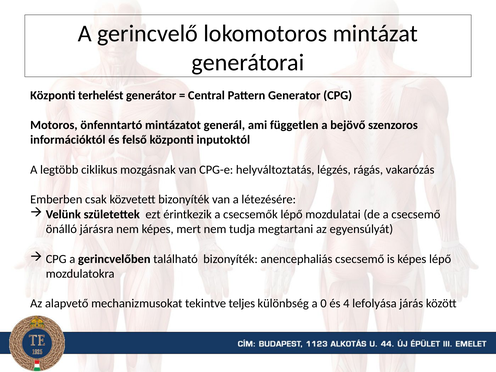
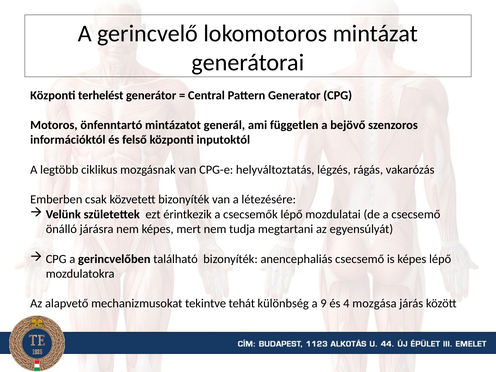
teljes: teljes -> tehát
0: 0 -> 9
lefolyása: lefolyása -> mozgása
